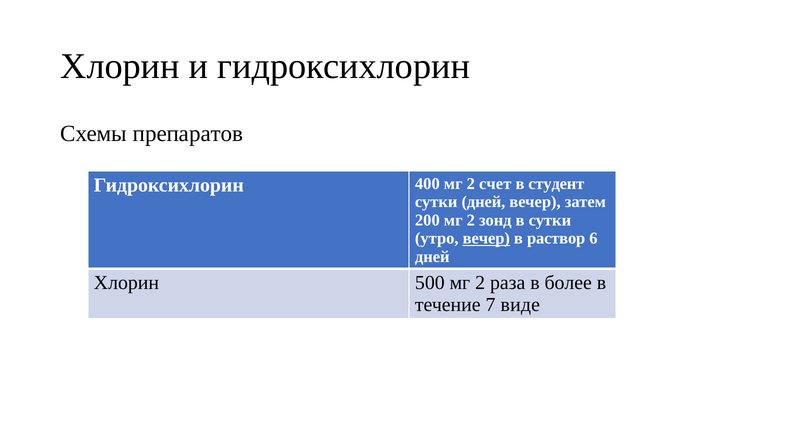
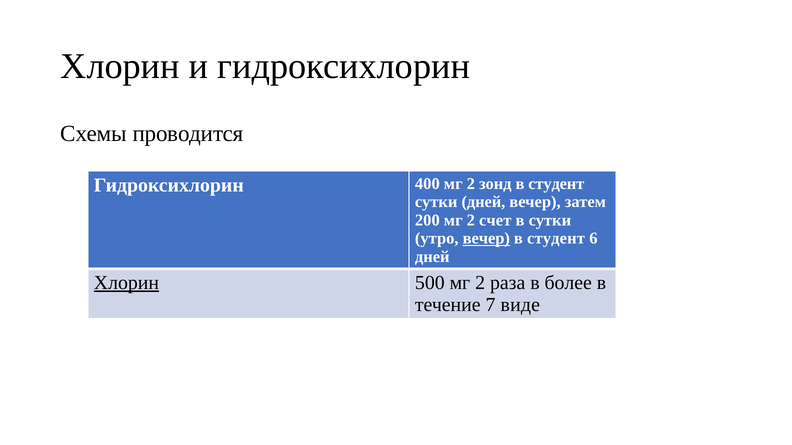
препаратов: препаратов -> проводится
счет: счет -> зонд
зонд: зонд -> счет
раствор at (556, 239): раствор -> студент
Хлорин at (126, 283) underline: none -> present
